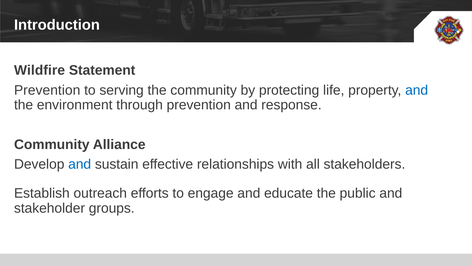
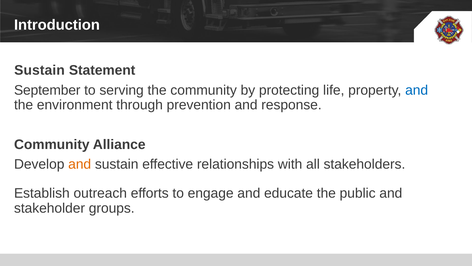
Wildfire at (40, 70): Wildfire -> Sustain
Prevention at (47, 90): Prevention -> September
and at (80, 164) colour: blue -> orange
